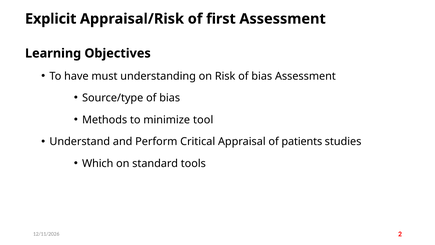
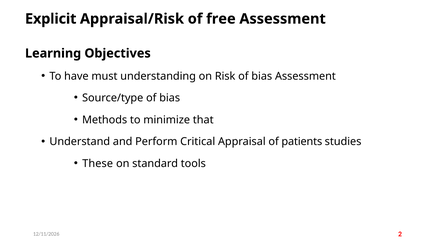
first: first -> free
tool: tool -> that
Which: Which -> These
